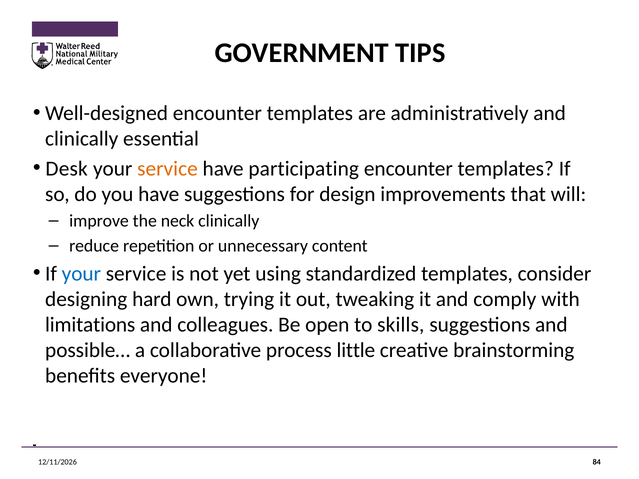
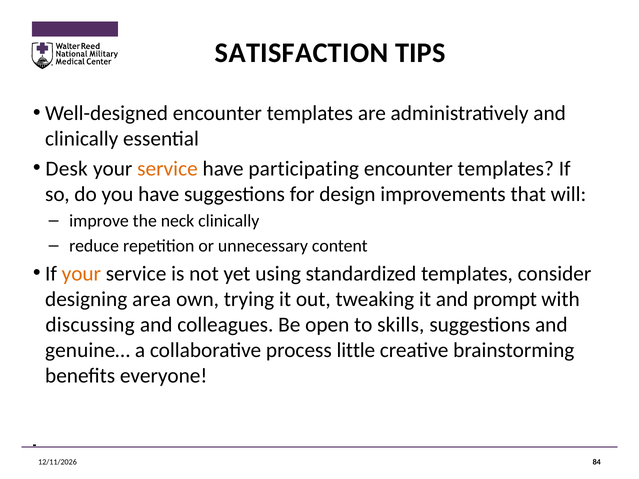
GOVERNMENT: GOVERNMENT -> SATISFACTION
your at (81, 274) colour: blue -> orange
hard: hard -> area
comply: comply -> prompt
limitations: limitations -> discussing
possible…: possible… -> genuine…
